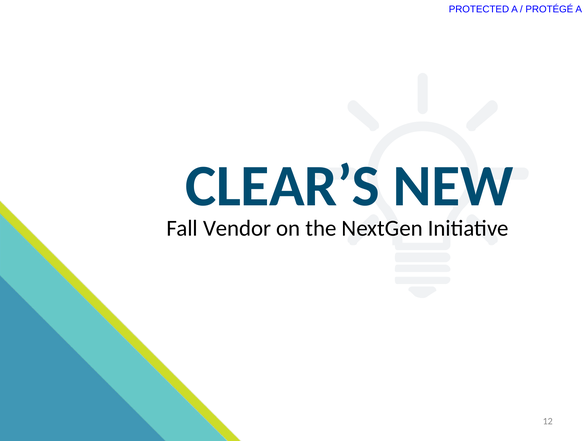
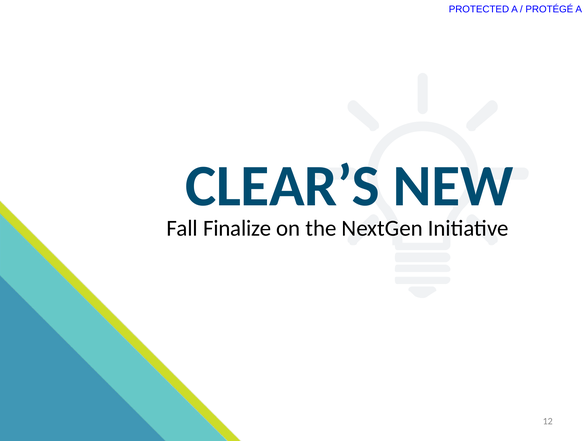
Vendor: Vendor -> Finalize
